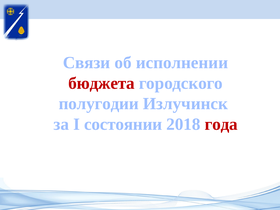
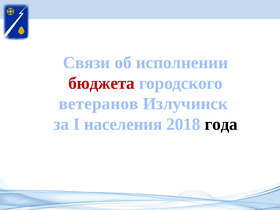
полугодии: полугодии -> ветеранов
состоянии: состоянии -> населения
года colour: red -> black
